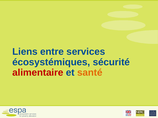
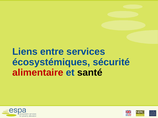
santé colour: orange -> black
